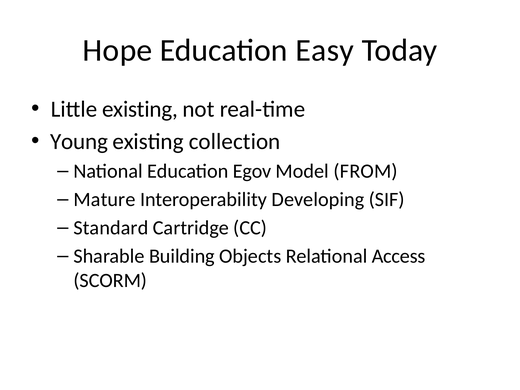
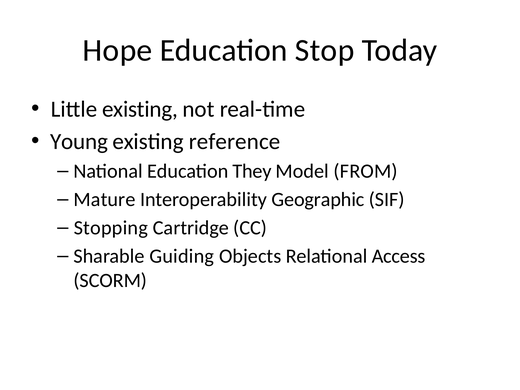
Easy: Easy -> Stop
collection: collection -> reference
Egov: Egov -> They
Developing: Developing -> Geographic
Standard: Standard -> Stopping
Building: Building -> Guiding
